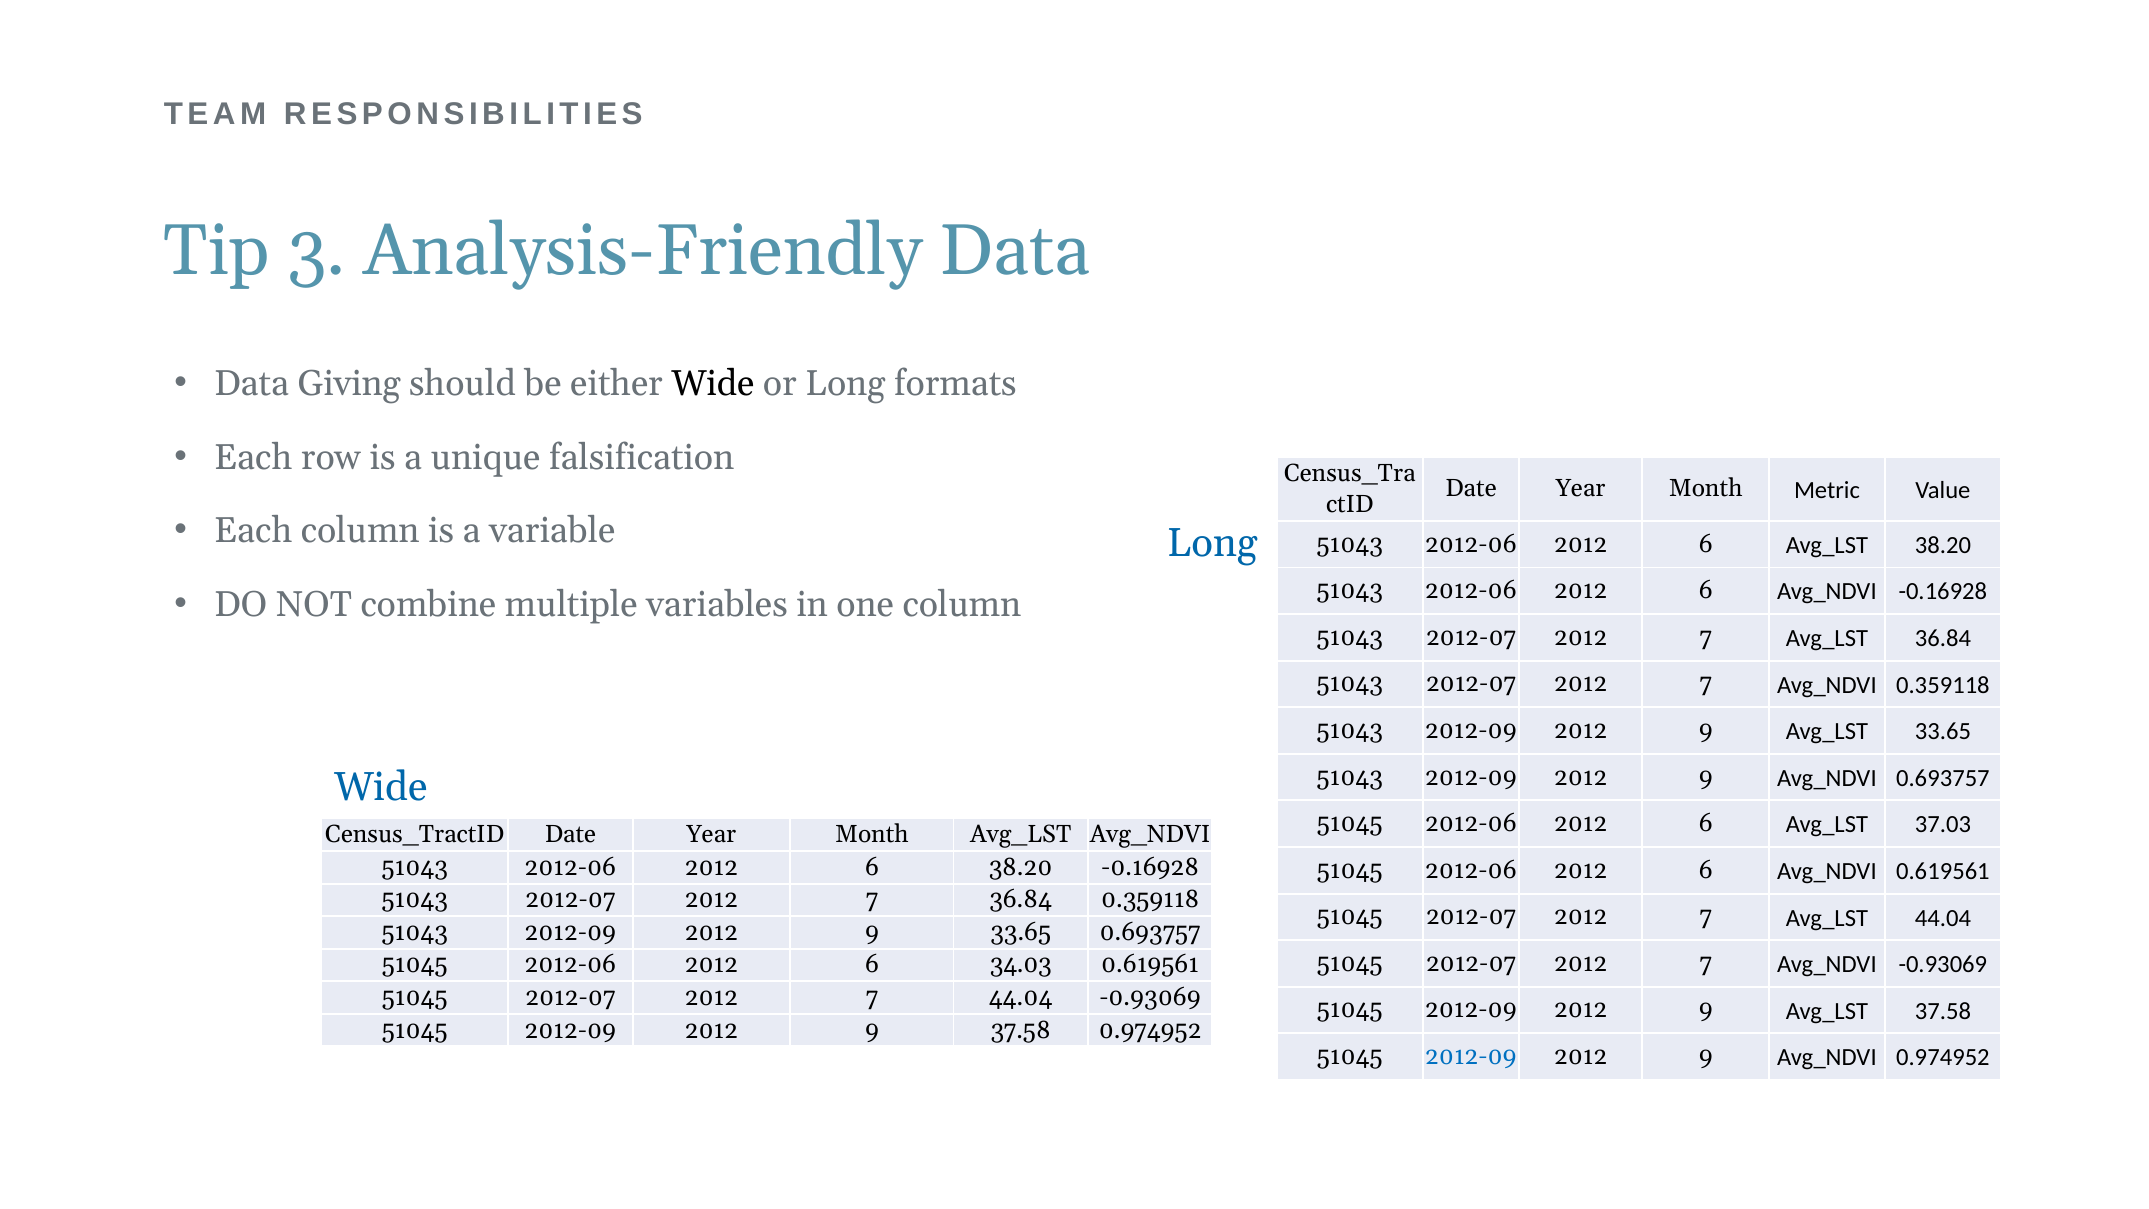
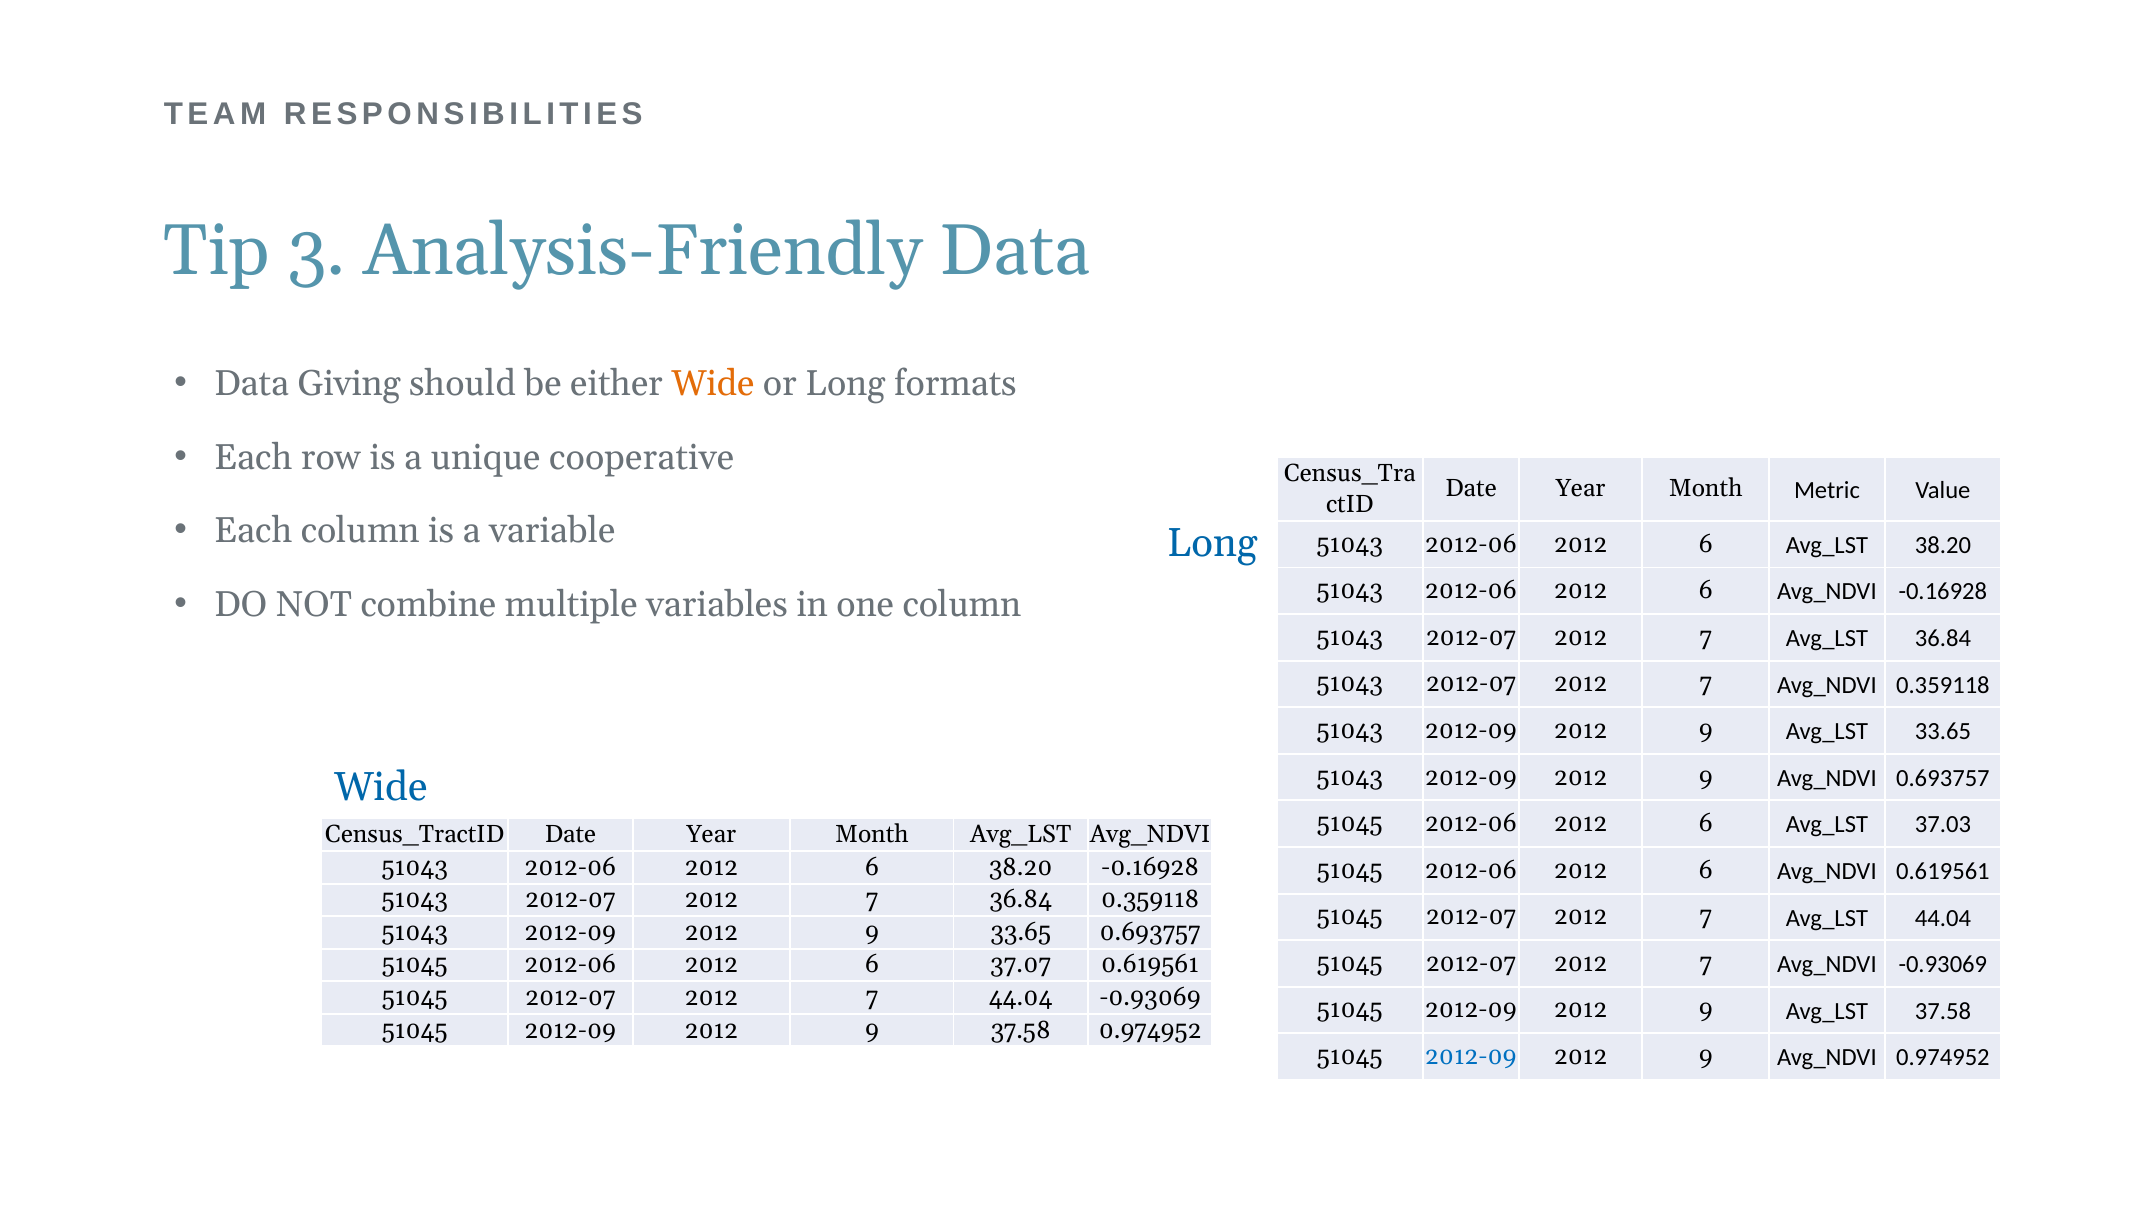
Wide at (713, 383) colour: black -> orange
falsification: falsification -> cooperative
34.03: 34.03 -> 37.07
